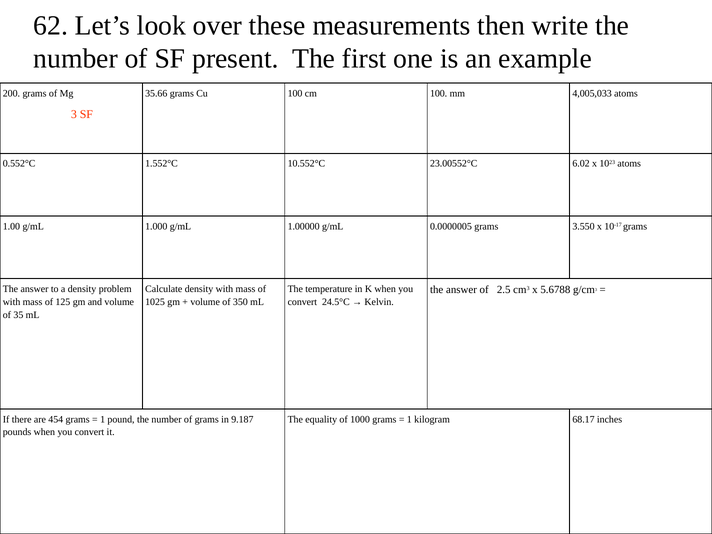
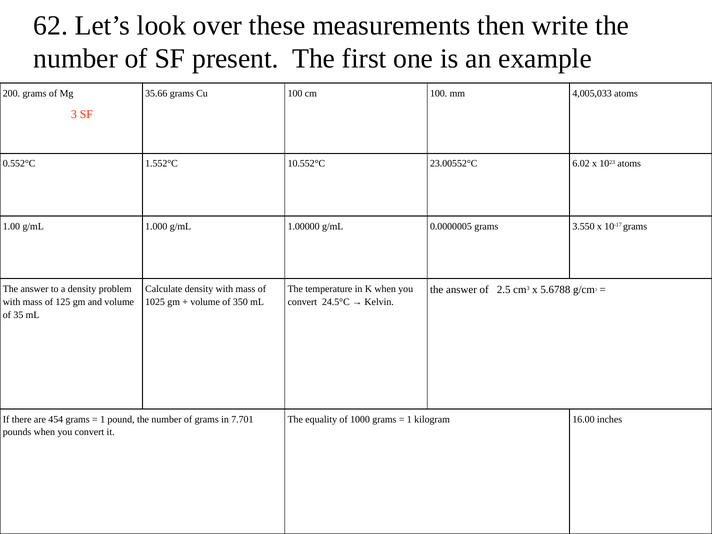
9.187: 9.187 -> 7.701
68.17: 68.17 -> 16.00
